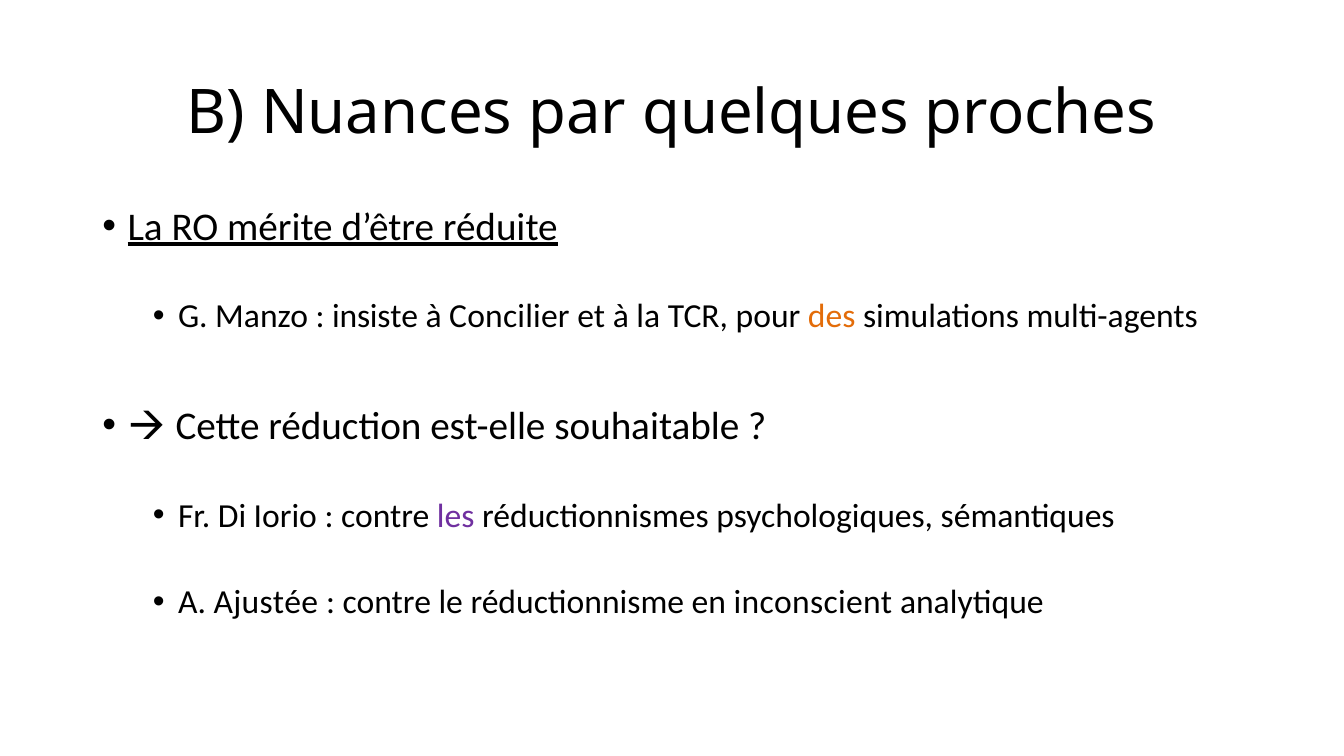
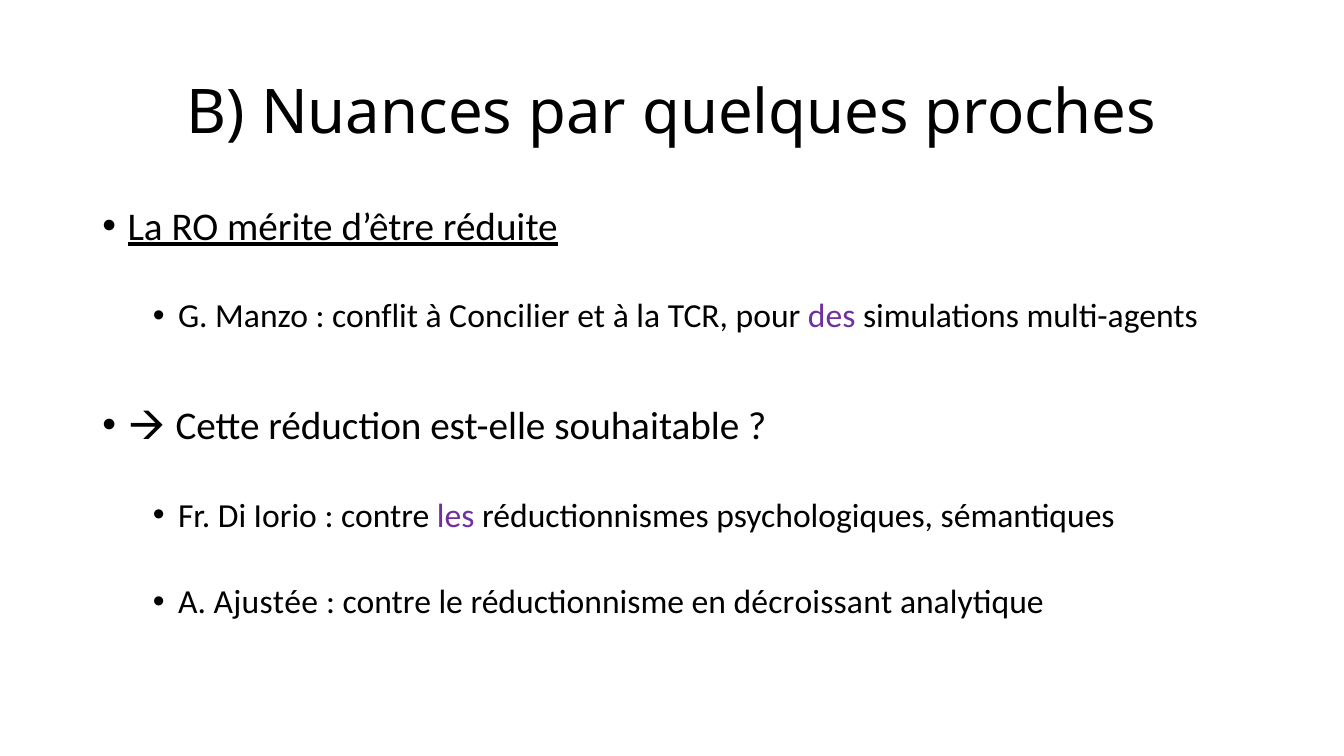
insiste: insiste -> conflit
des colour: orange -> purple
inconscient: inconscient -> décroissant
